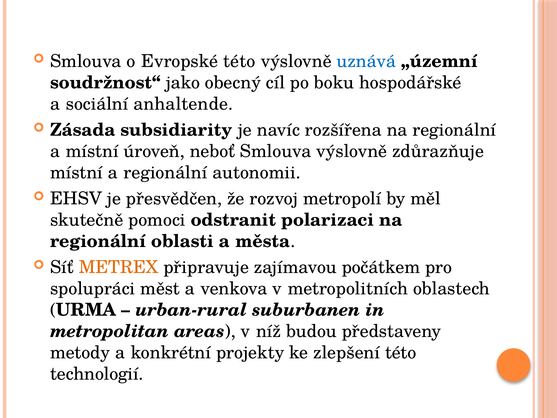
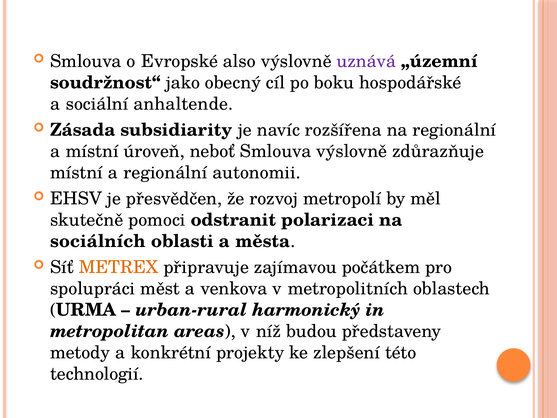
Evropské této: této -> also
uznává colour: blue -> purple
regionální at (98, 241): regionální -> sociálních
suburbanen: suburbanen -> harmonický
